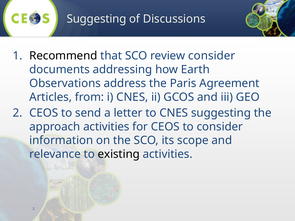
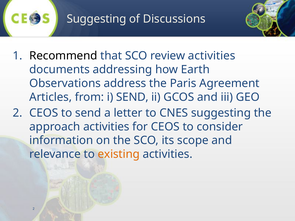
review consider: consider -> activities
i CNES: CNES -> SEND
existing colour: black -> orange
